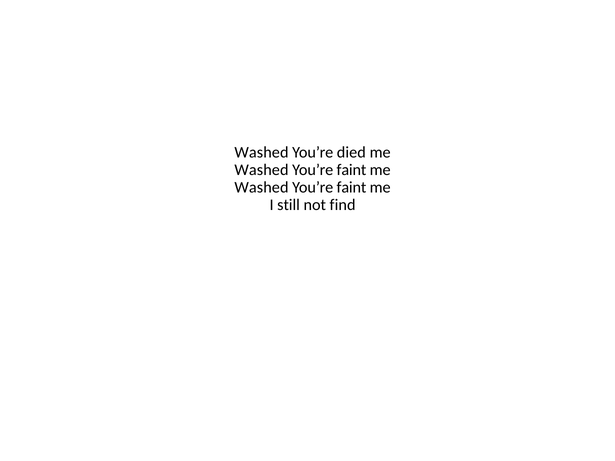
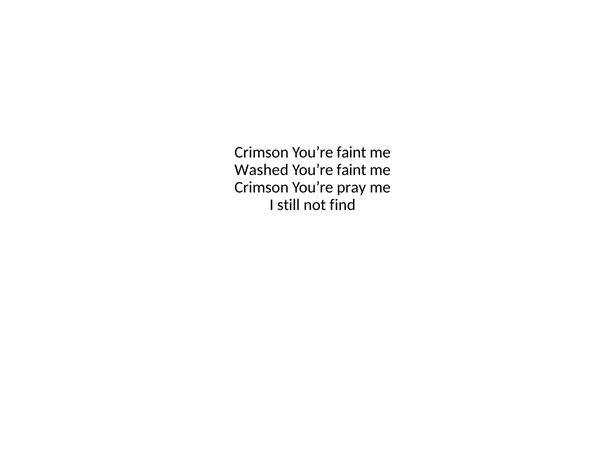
Washed at (262, 153): Washed -> Crimson
died at (351, 153): died -> faint
Washed at (262, 188): Washed -> Crimson
faint at (351, 188): faint -> pray
